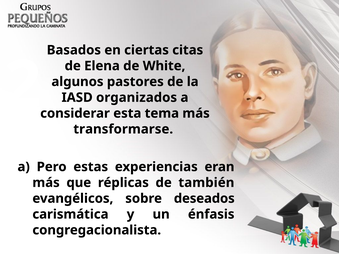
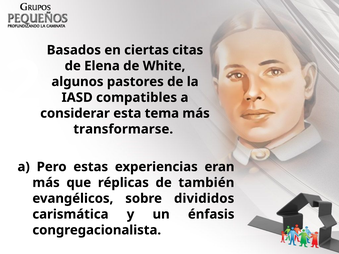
organizados: organizados -> compatibles
deseados: deseados -> divididos
